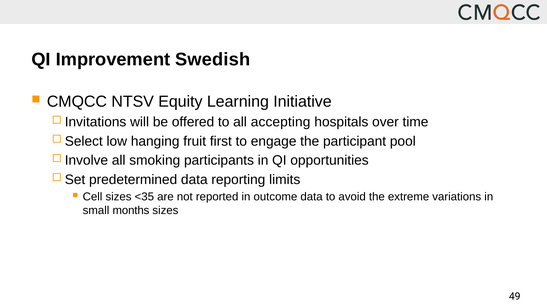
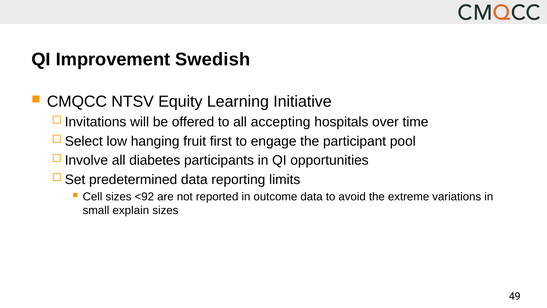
smoking: smoking -> diabetes
<35: <35 -> <92
months: months -> explain
